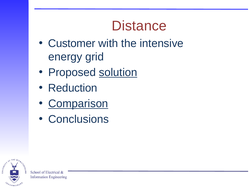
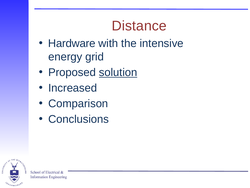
Customer: Customer -> Hardware
Reduction: Reduction -> Increased
Comparison underline: present -> none
